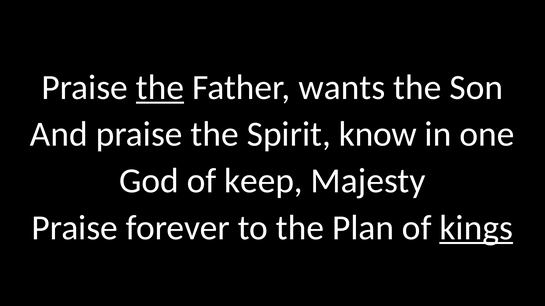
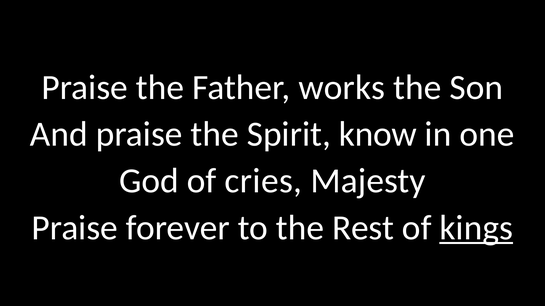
the at (160, 88) underline: present -> none
wants: wants -> works
keep: keep -> cries
Plan: Plan -> Rest
